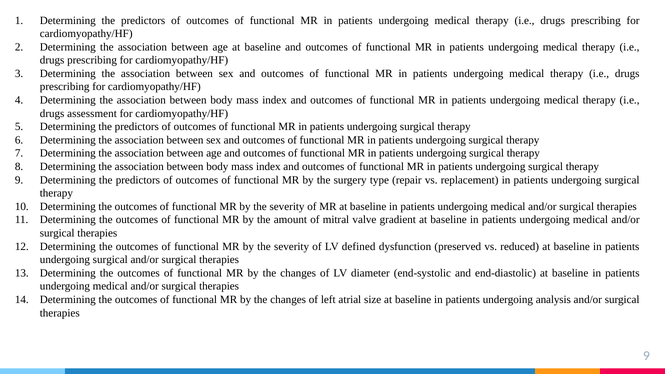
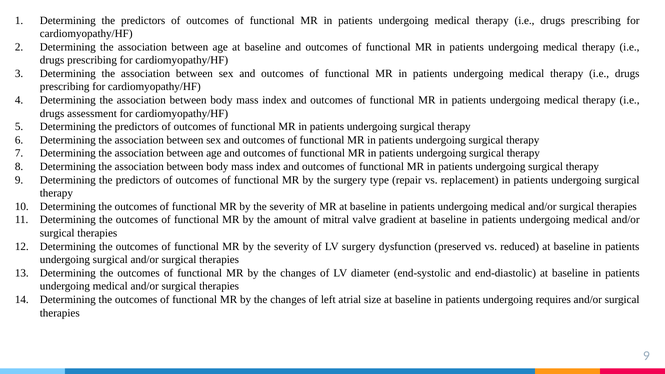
LV defined: defined -> surgery
analysis: analysis -> requires
